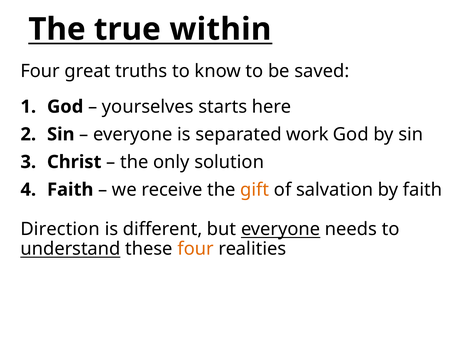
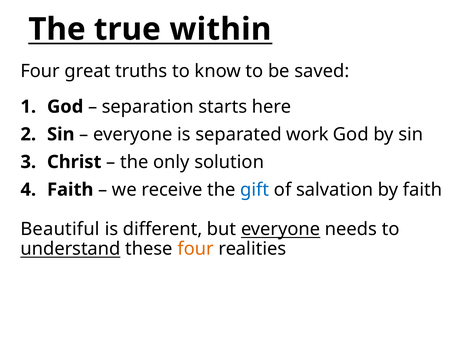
yourselves: yourselves -> separation
gift colour: orange -> blue
Direction: Direction -> Beautiful
